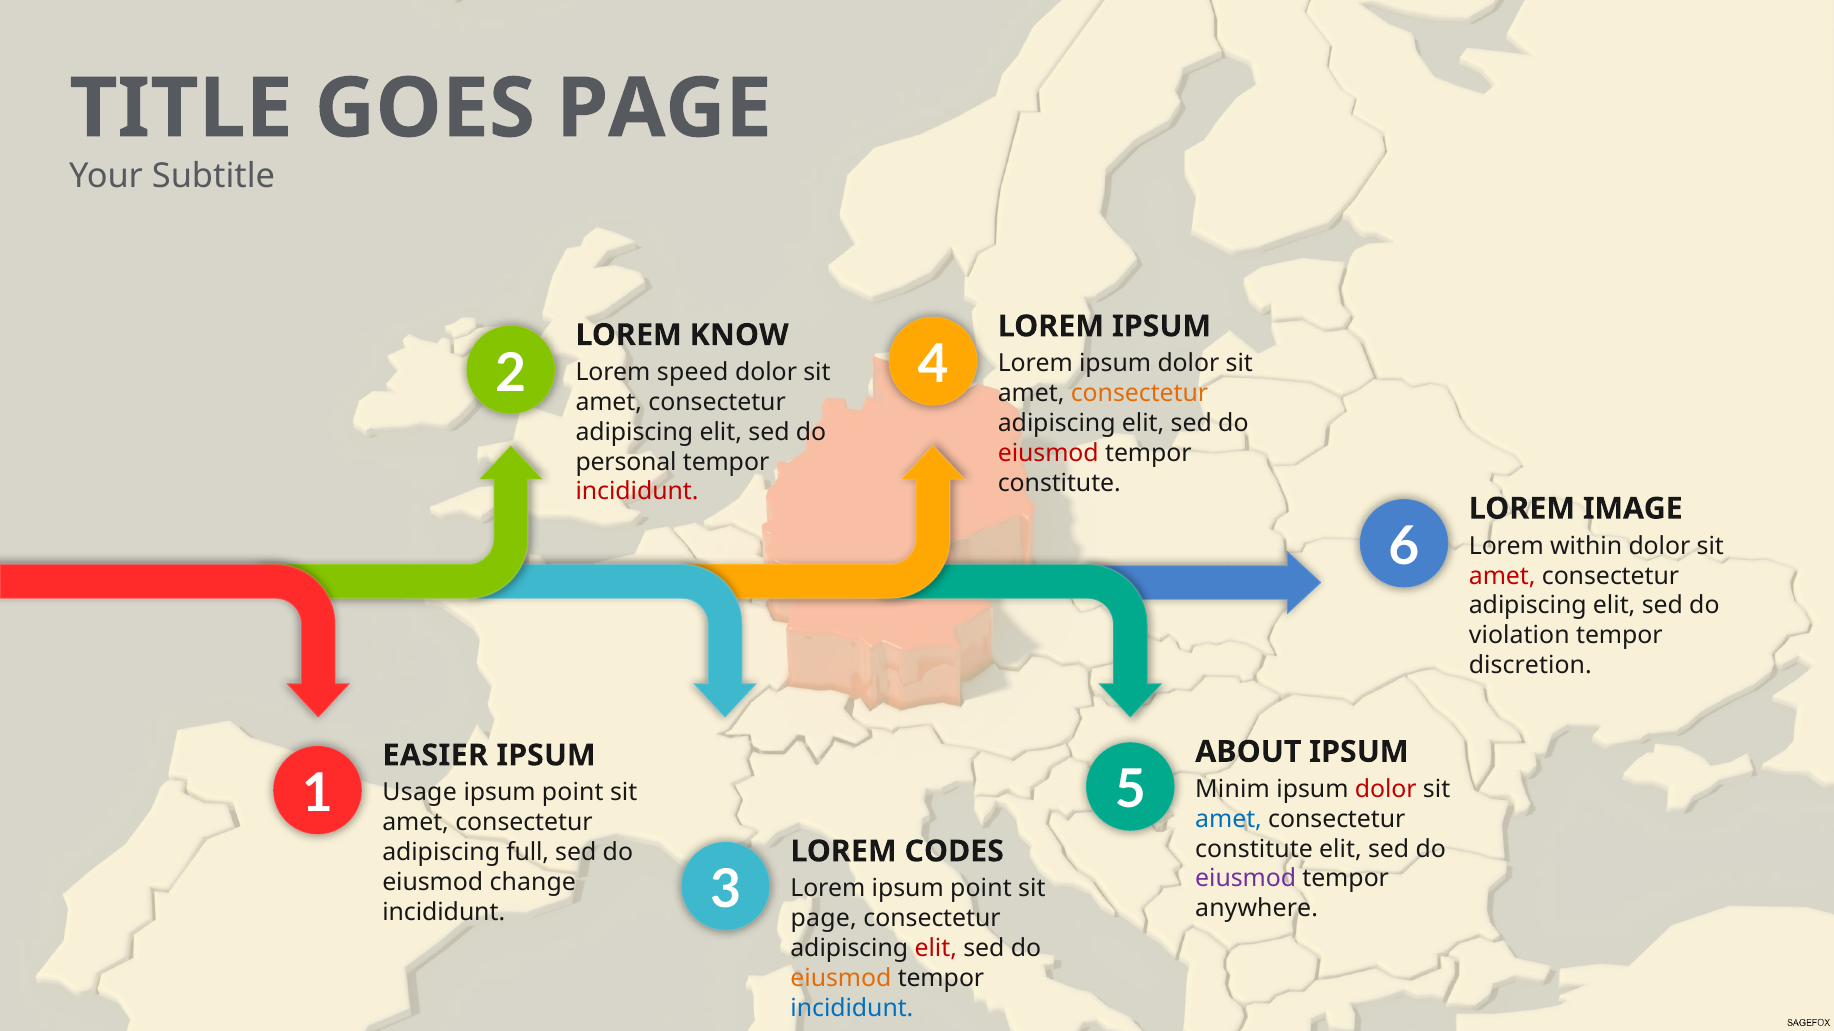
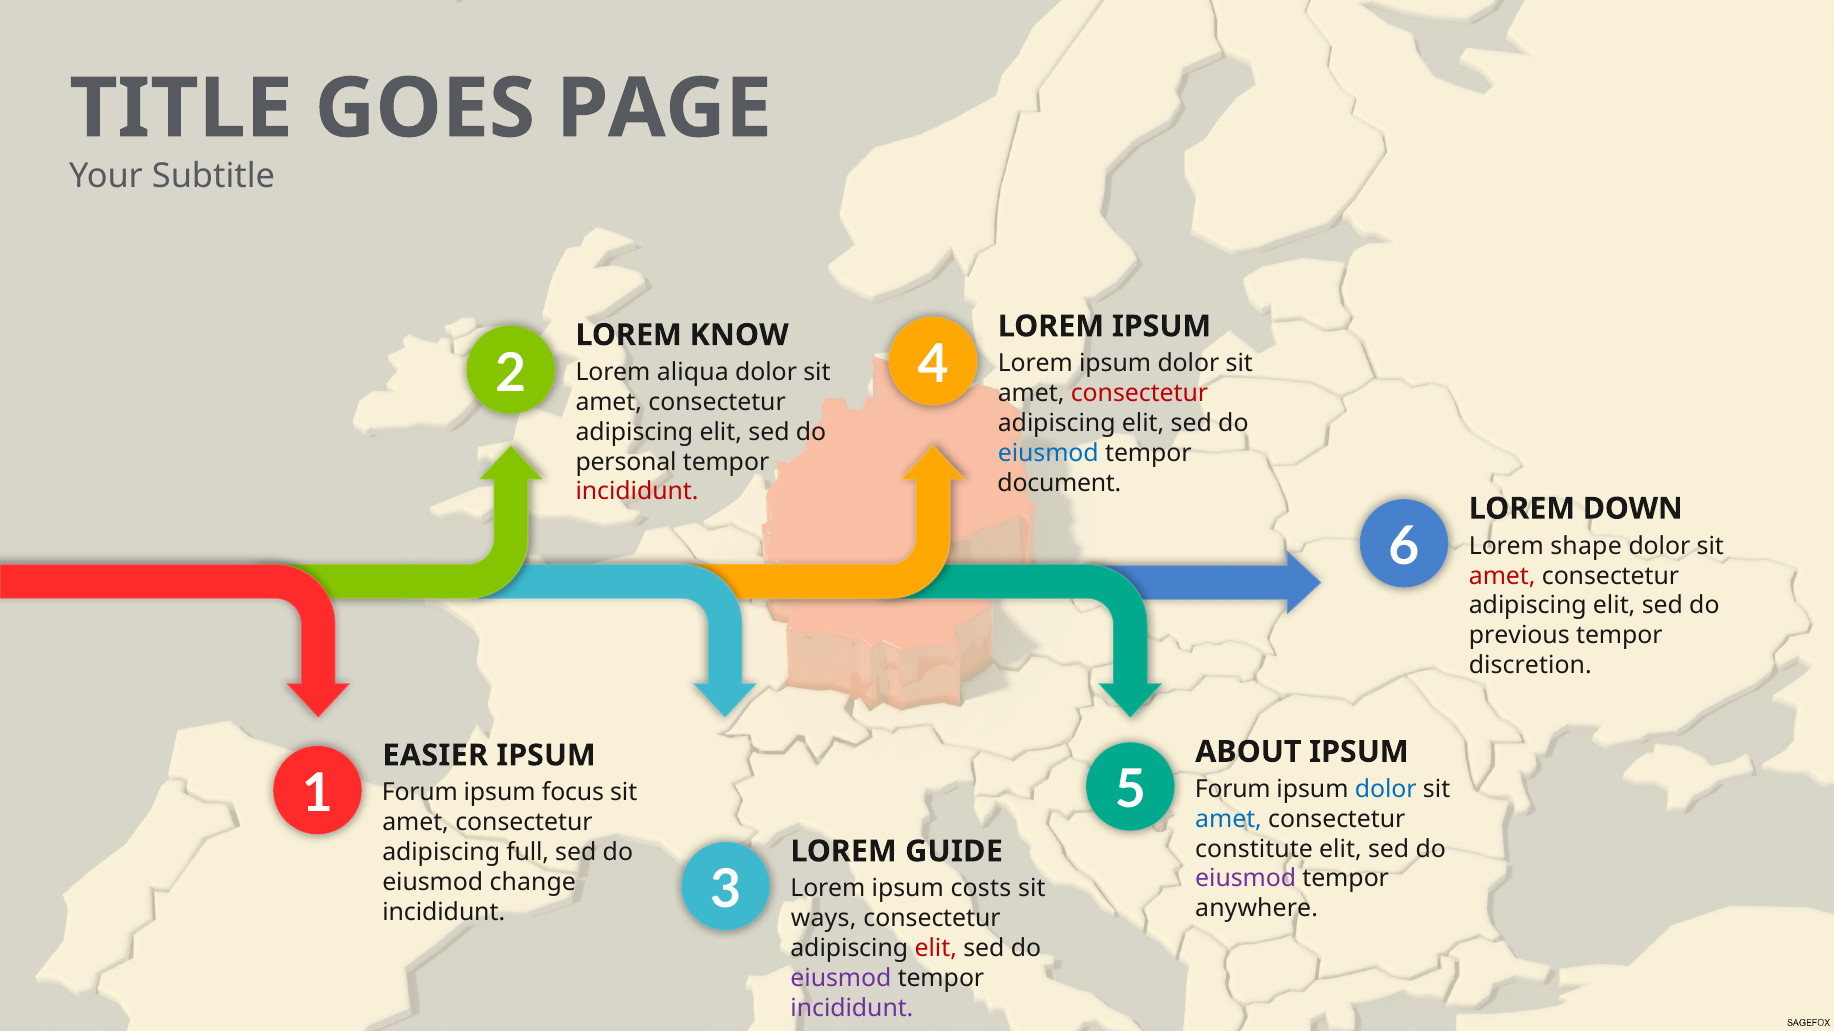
speed: speed -> aliqua
consectetur at (1140, 394) colour: orange -> red
eiusmod at (1048, 453) colour: red -> blue
constitute at (1059, 483): constitute -> document
IMAGE: IMAGE -> DOWN
within: within -> shape
violation: violation -> previous
Minim at (1233, 790): Minim -> Forum
dolor at (1386, 790) colour: red -> blue
Usage at (420, 793): Usage -> Forum
point at (573, 793): point -> focus
CODES: CODES -> GUIDE
Lorem ipsum point: point -> costs
page at (824, 919): page -> ways
eiusmod at (841, 979) colour: orange -> purple
incididunt at (852, 1009) colour: blue -> purple
